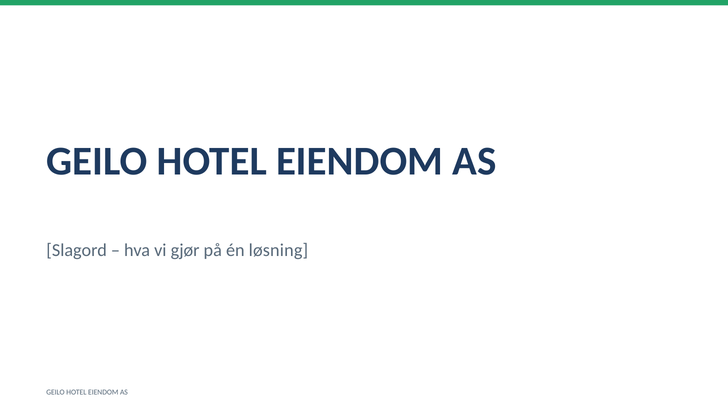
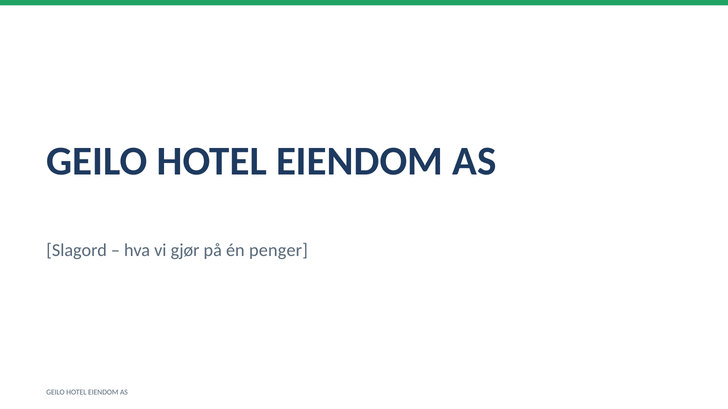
løsning: løsning -> penger
